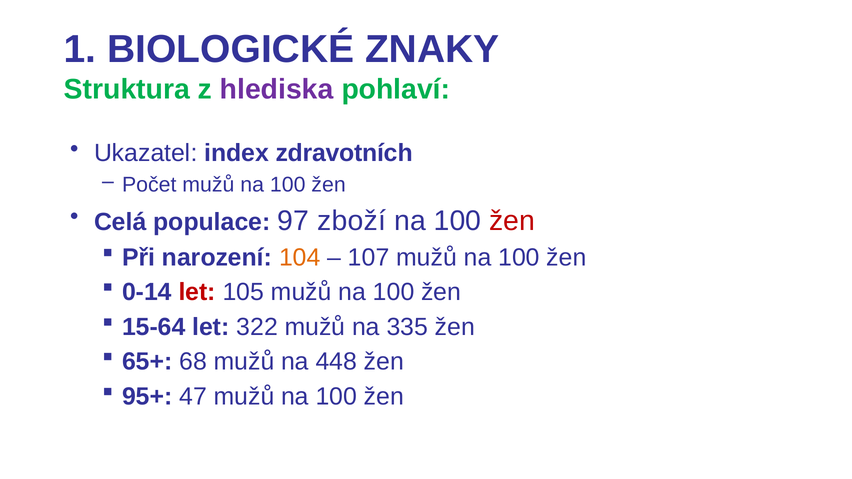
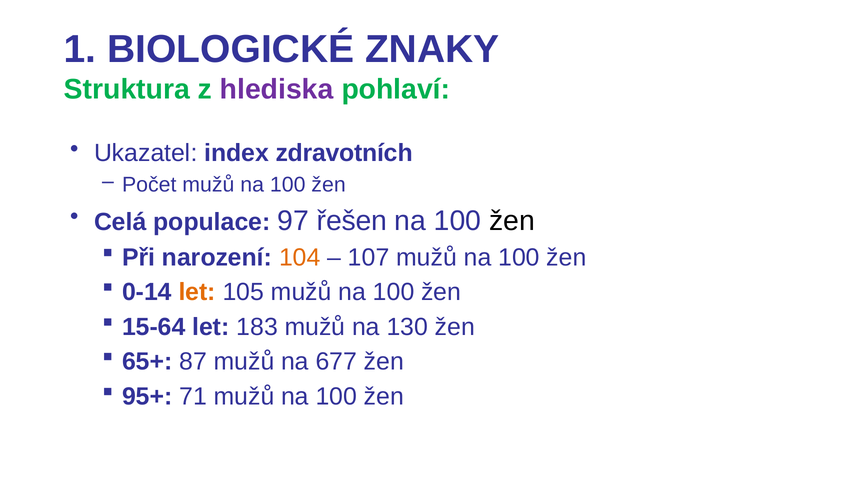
zboží: zboží -> řešen
žen at (512, 221) colour: red -> black
let at (197, 292) colour: red -> orange
322: 322 -> 183
335: 335 -> 130
68: 68 -> 87
448: 448 -> 677
47: 47 -> 71
